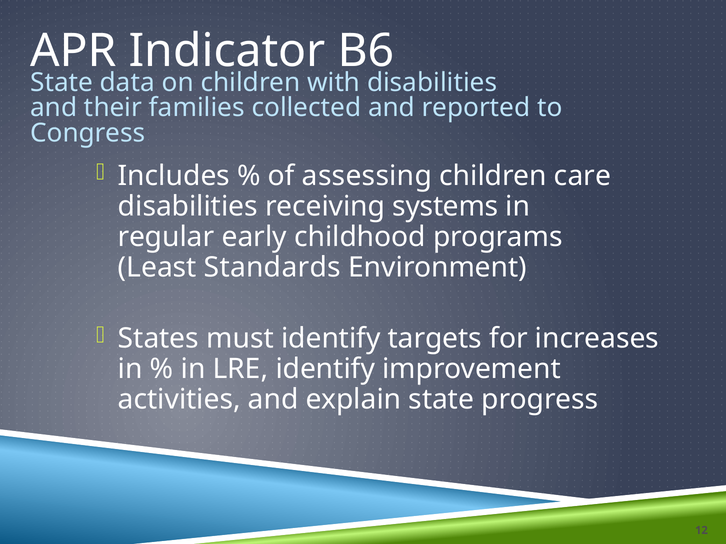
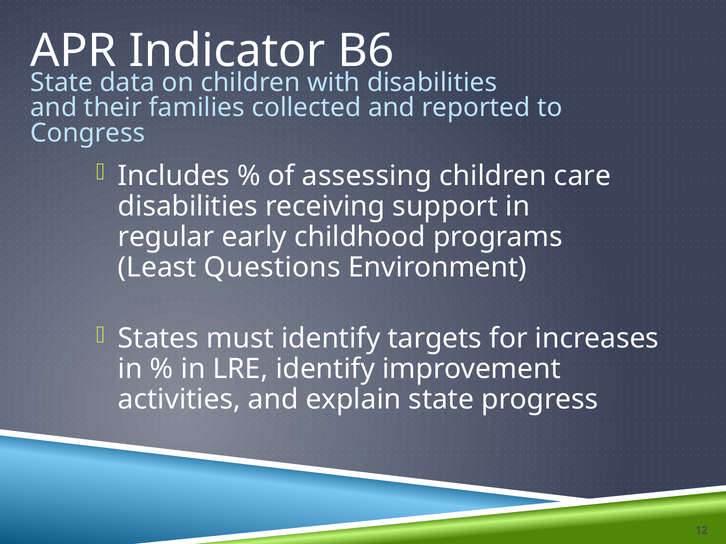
systems: systems -> support
Standards: Standards -> Questions
